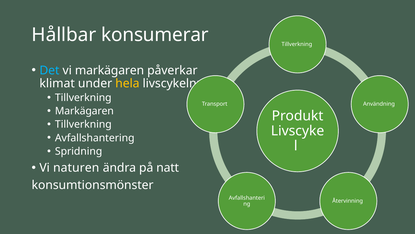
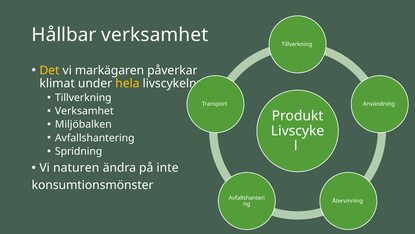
Hållbar konsumerar: konsumerar -> verksamhet
Det colour: light blue -> yellow
Markägaren at (84, 111): Markägaren -> Verksamhet
Tillverkning at (83, 124): Tillverkning -> Miljöbalken
natt: natt -> inte
